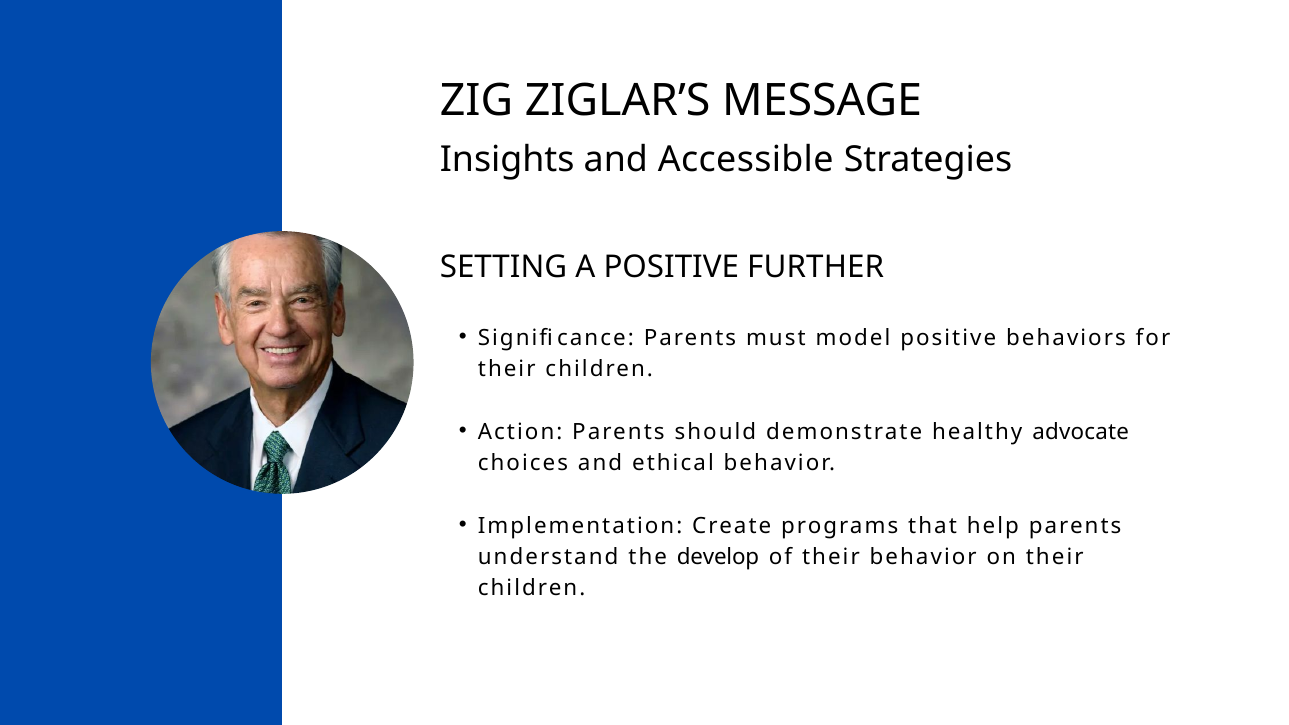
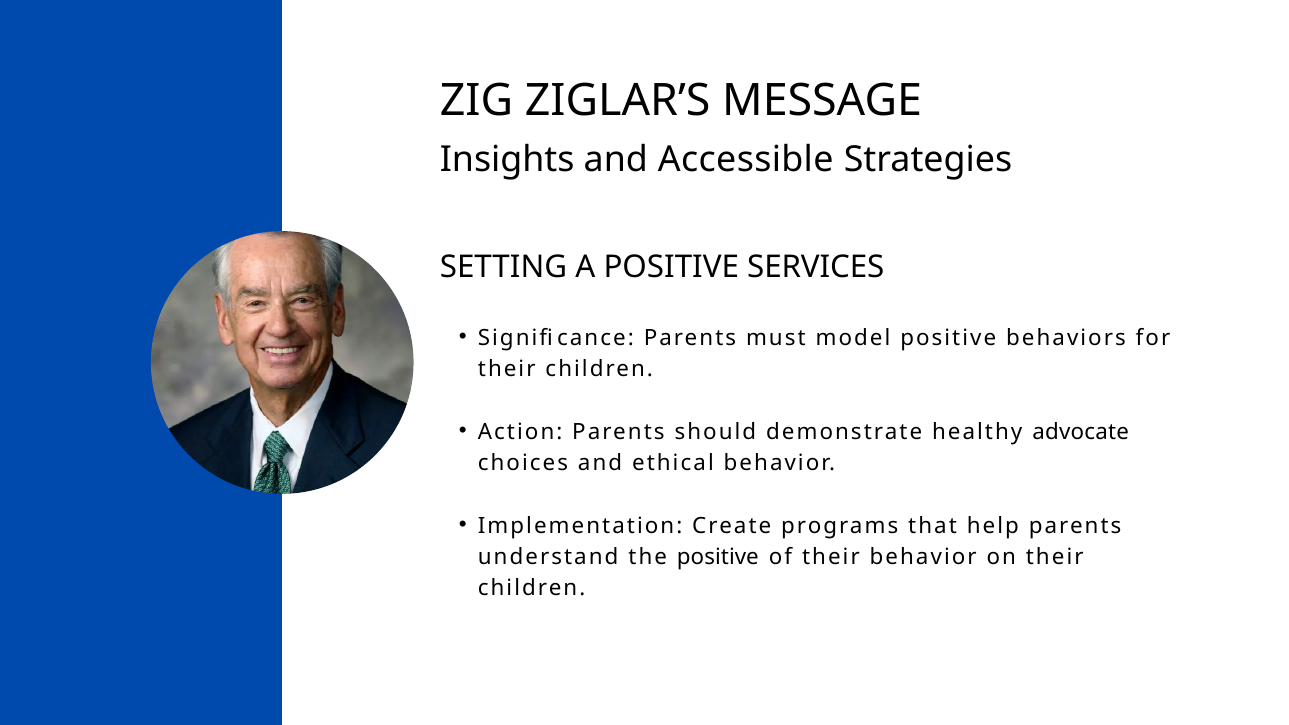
FURTHER: FURTHER -> SERVICES
the develop: develop -> positive
